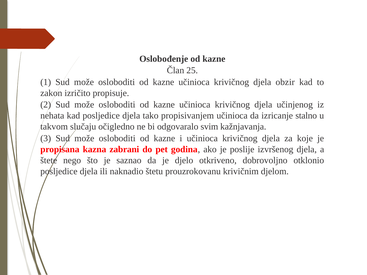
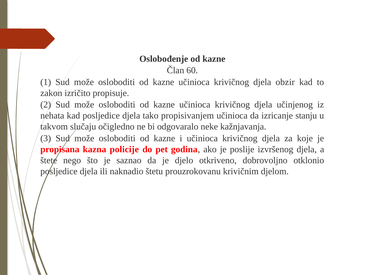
25: 25 -> 60
stalno: stalno -> stanju
svim: svim -> neke
zabrani: zabrani -> policije
